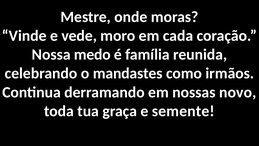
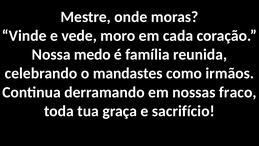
novo: novo -> fraco
semente: semente -> sacrifício
